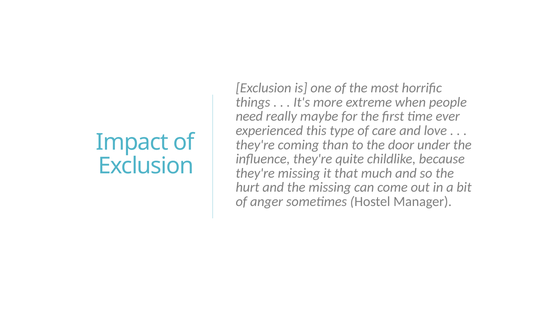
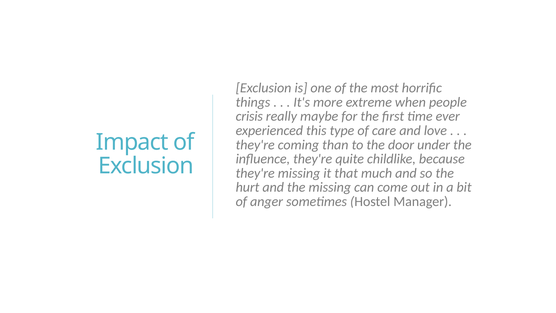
need: need -> crisis
